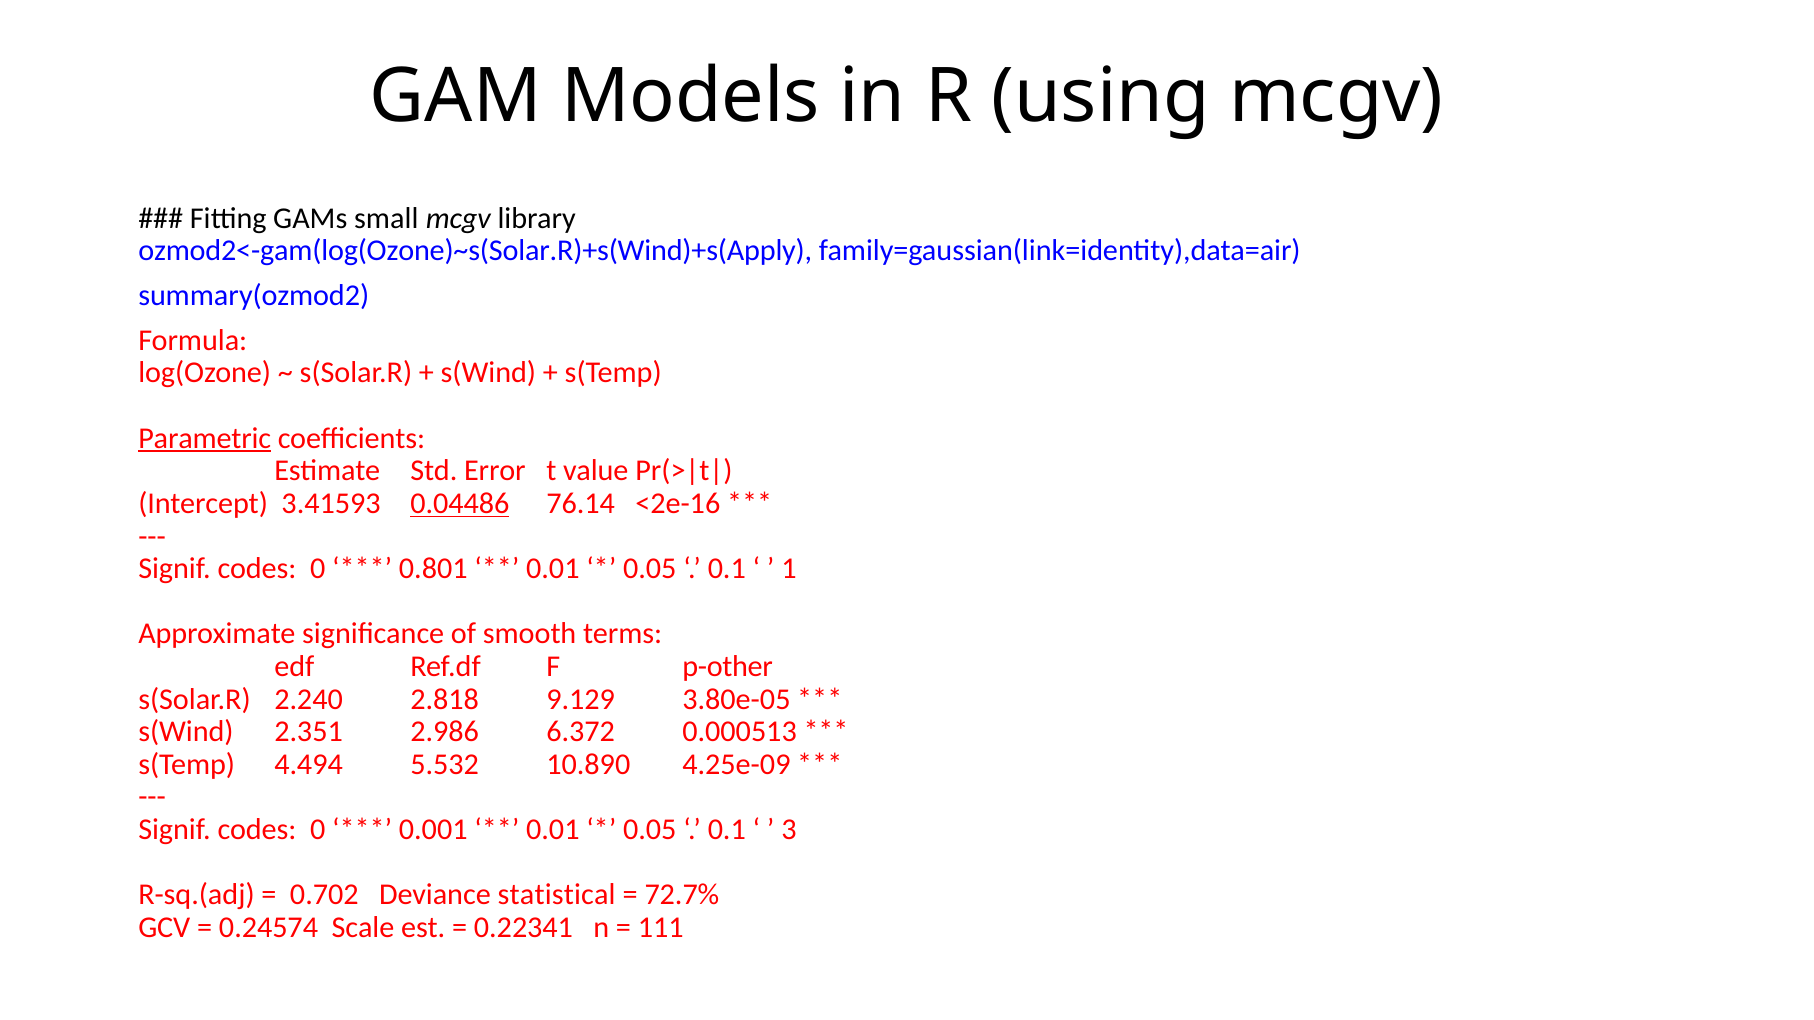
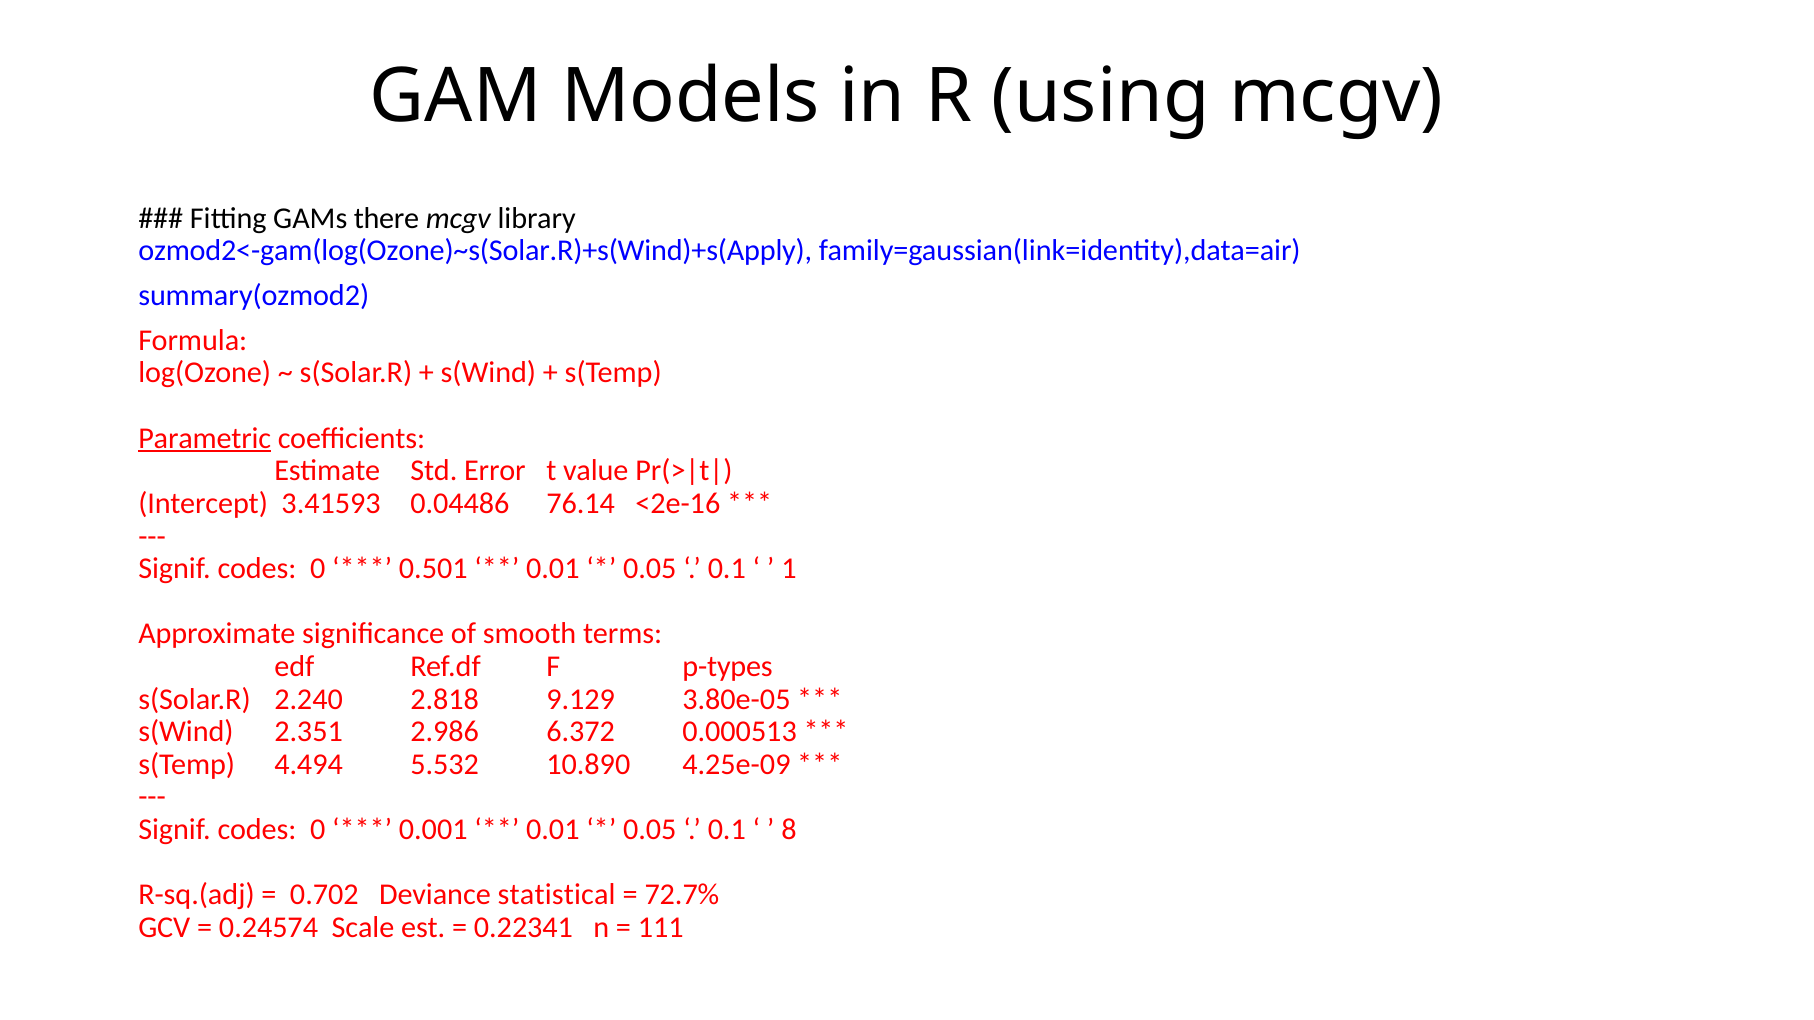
small: small -> there
0.04486 underline: present -> none
0.801: 0.801 -> 0.501
p-other: p-other -> p-types
3: 3 -> 8
